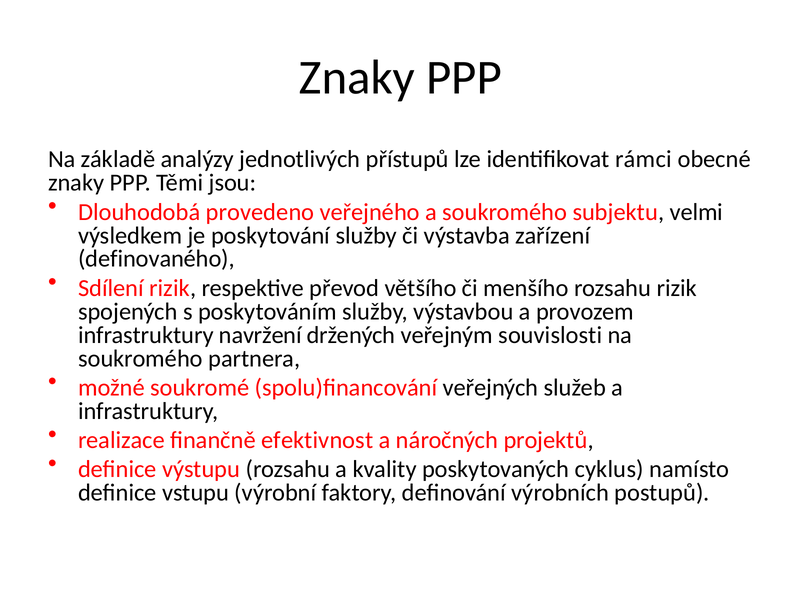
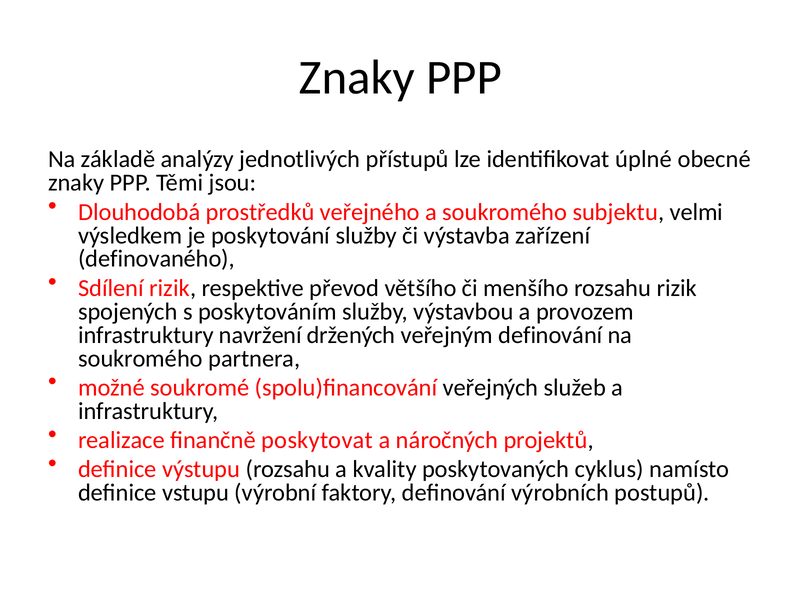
rámci: rámci -> úplné
provedeno: provedeno -> prostředků
veřejným souvislosti: souvislosti -> definování
efektivnost: efektivnost -> poskytovat
